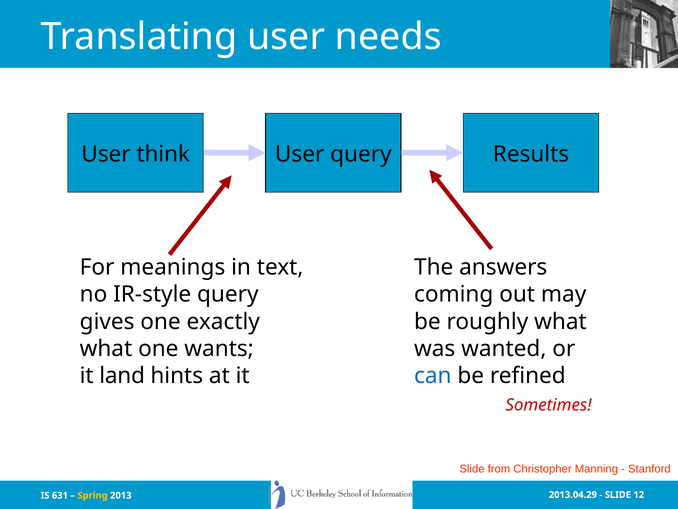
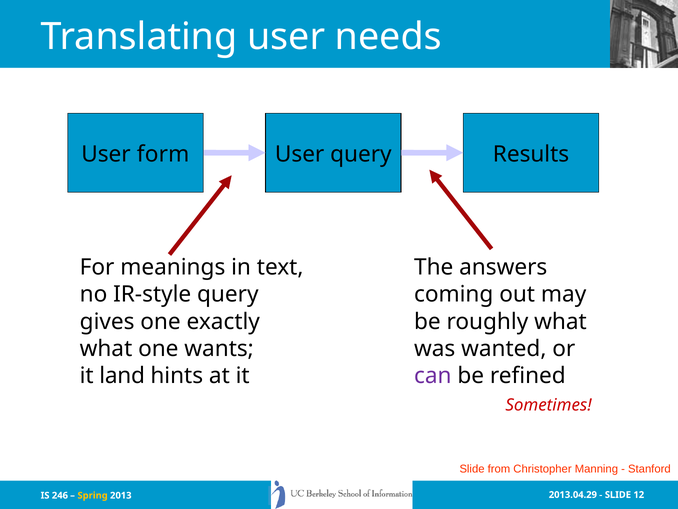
think: think -> form
can colour: blue -> purple
631: 631 -> 246
